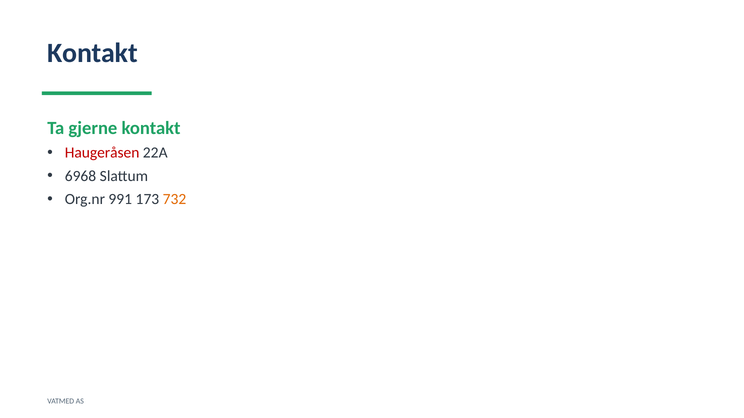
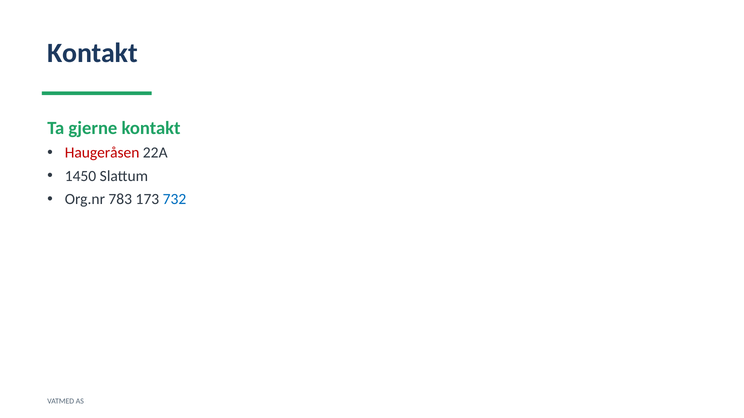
6968: 6968 -> 1450
991: 991 -> 783
732 colour: orange -> blue
